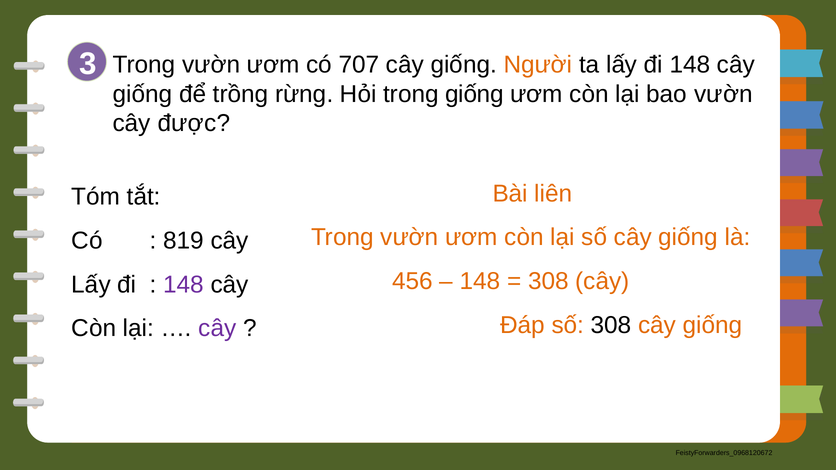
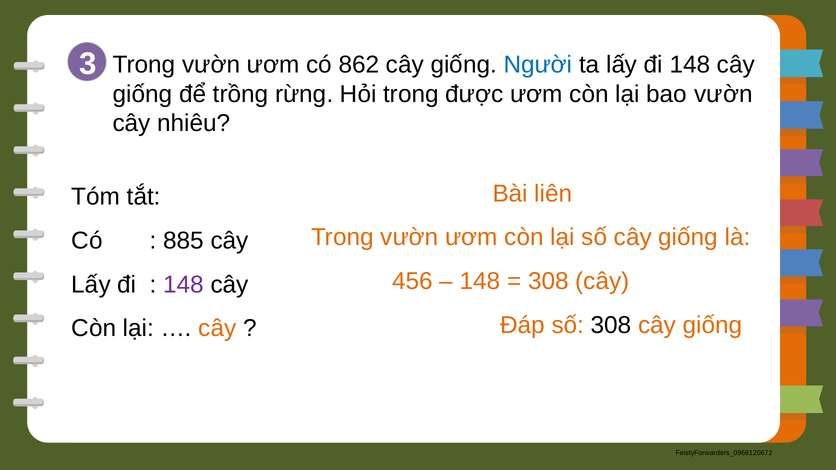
707: 707 -> 862
Người colour: orange -> blue
trong giống: giống -> được
được: được -> nhiêu
819: 819 -> 885
cây at (217, 329) colour: purple -> orange
